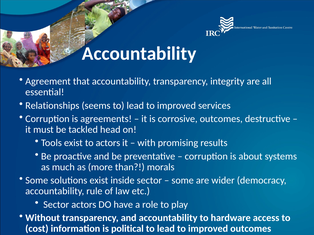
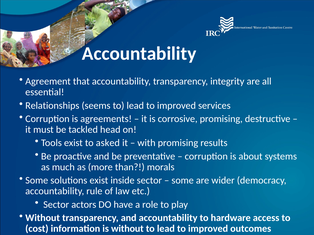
corrosive outcomes: outcomes -> promising
to actors: actors -> asked
is political: political -> without
